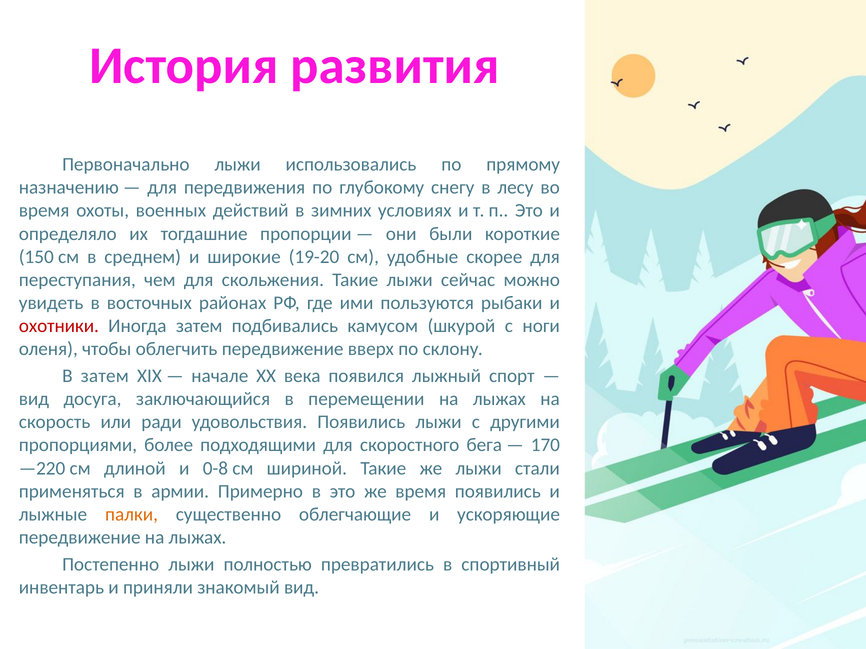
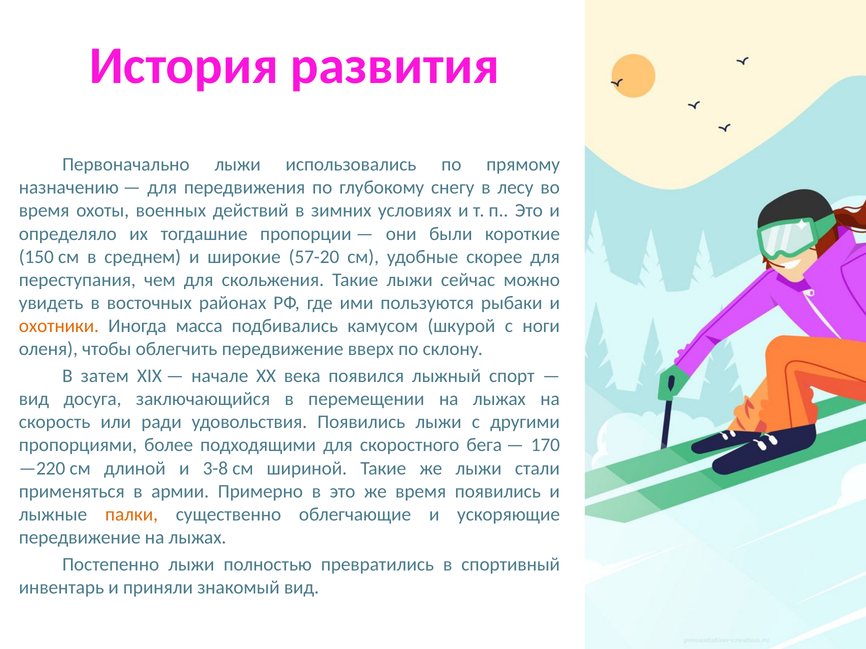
19-20: 19-20 -> 57-20
охотники colour: red -> orange
Иногда затем: затем -> масса
0-8: 0-8 -> 3-8
